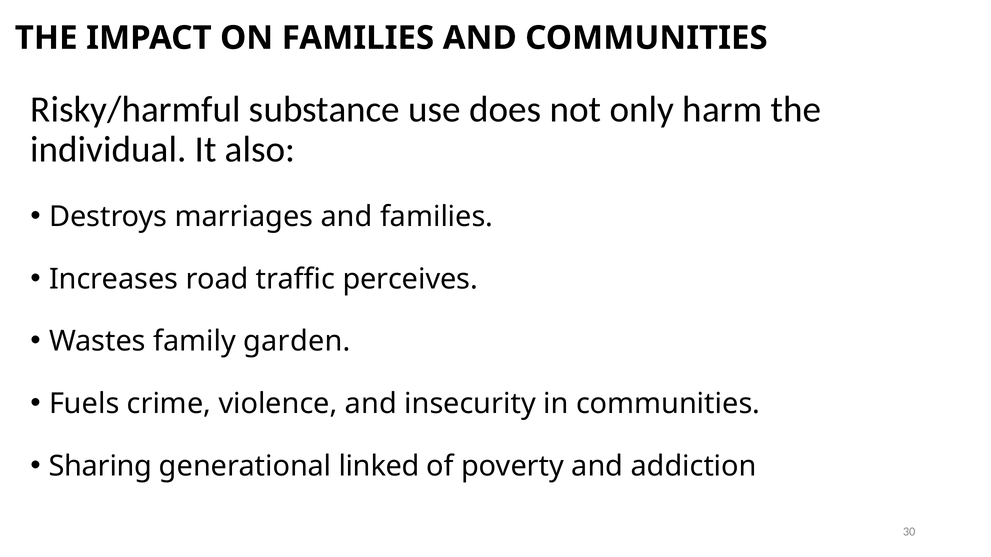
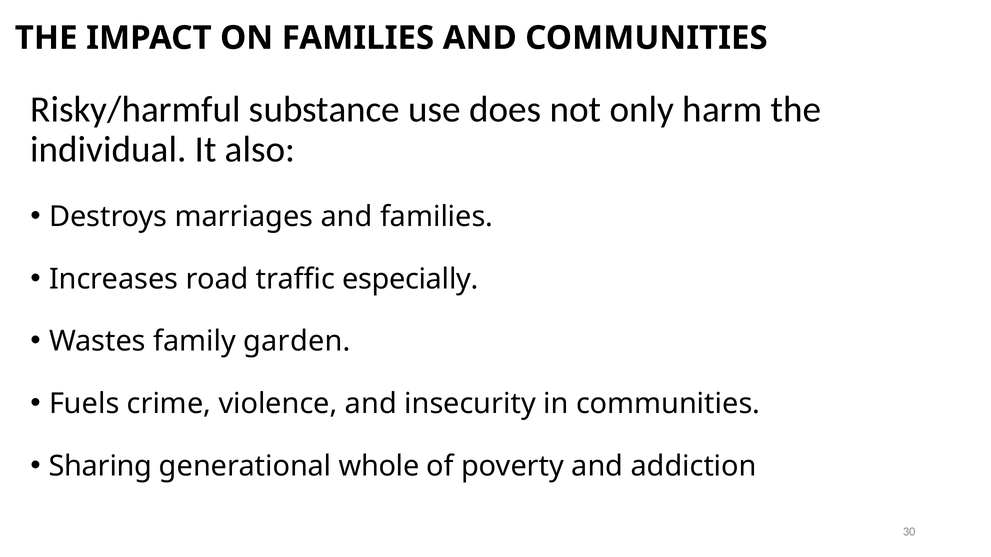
perceives: perceives -> especially
linked: linked -> whole
